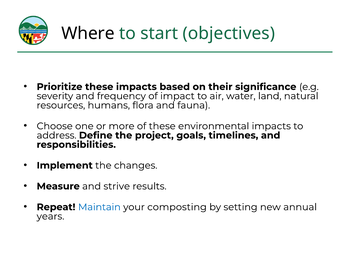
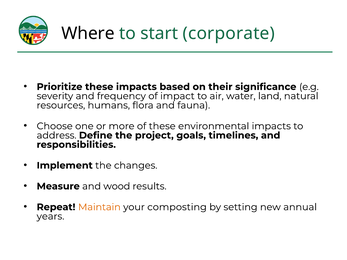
objectives: objectives -> corporate
strive: strive -> wood
Maintain colour: blue -> orange
